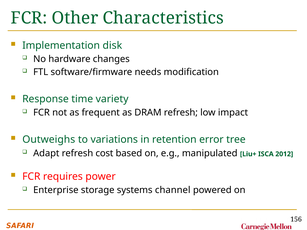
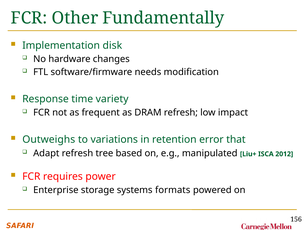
Characteristics: Characteristics -> Fundamentally
tree: tree -> that
cost: cost -> tree
channel: channel -> formats
